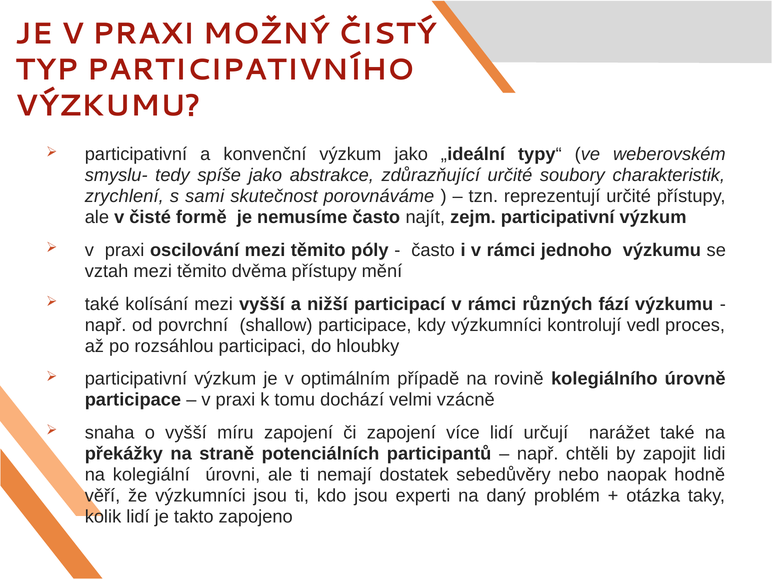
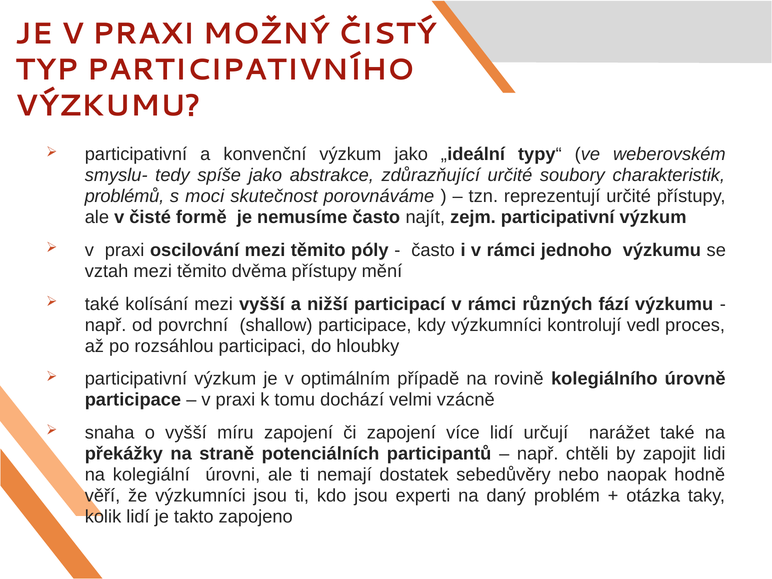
zrychlení: zrychlení -> problémů
sami: sami -> moci
